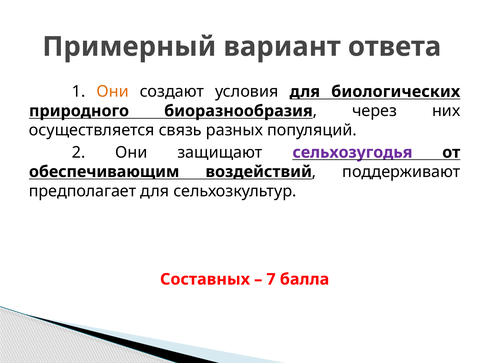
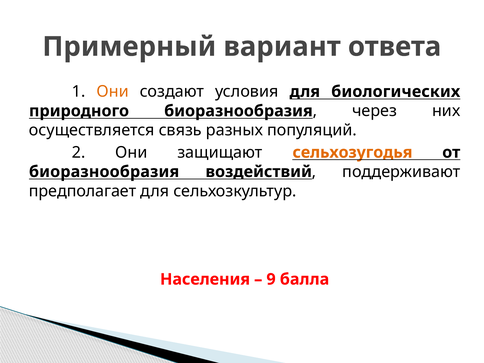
сельхозугодья colour: purple -> orange
обеспечивающим at (104, 172): обеспечивающим -> биоразнообразия
Составных: Составных -> Населения
7: 7 -> 9
